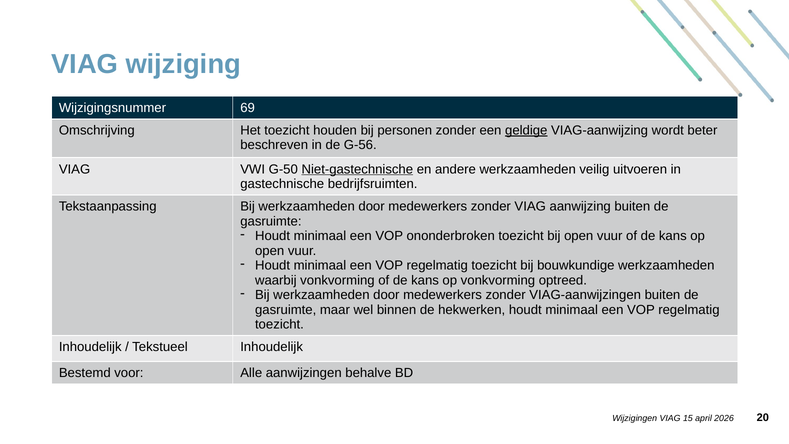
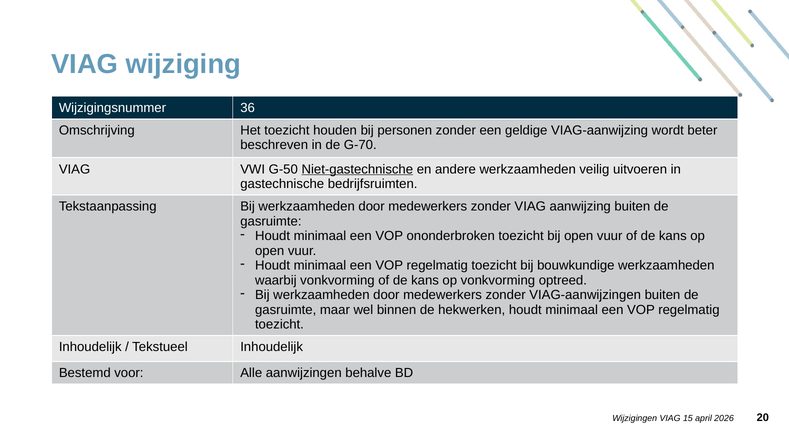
69: 69 -> 36
geldige underline: present -> none
G-56: G-56 -> G-70
